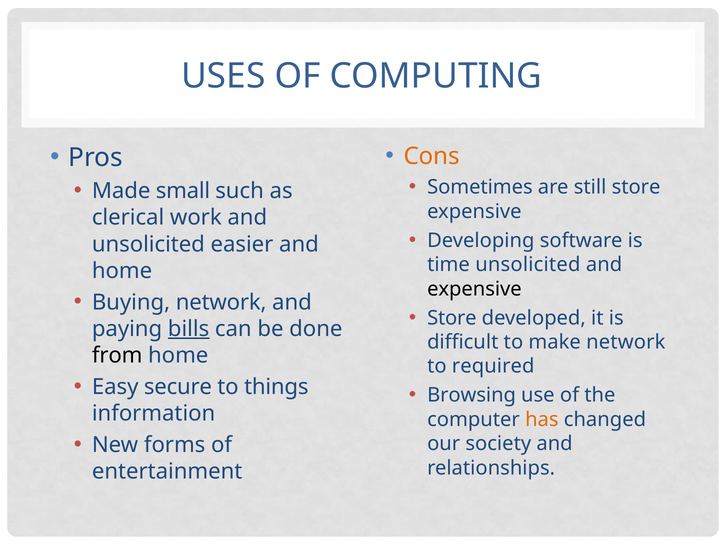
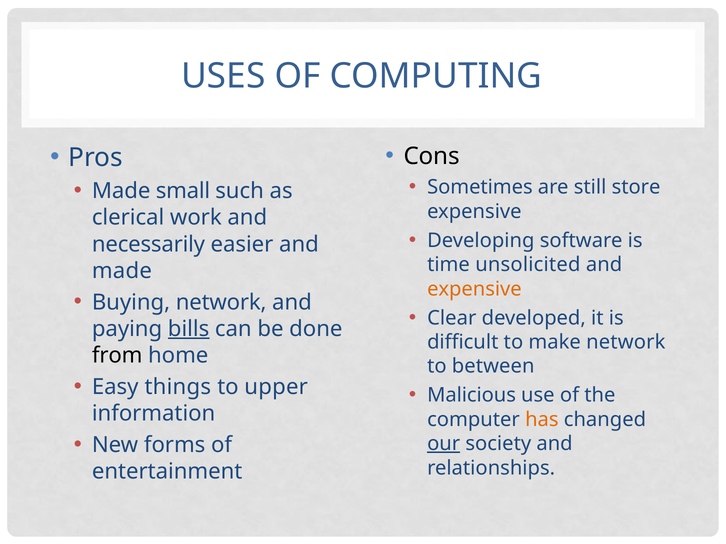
Cons colour: orange -> black
unsolicited at (148, 244): unsolicited -> necessarily
home at (122, 271): home -> made
expensive at (474, 289) colour: black -> orange
Store at (452, 318): Store -> Clear
required: required -> between
secure: secure -> things
things: things -> upper
Browsing: Browsing -> Malicious
our underline: none -> present
